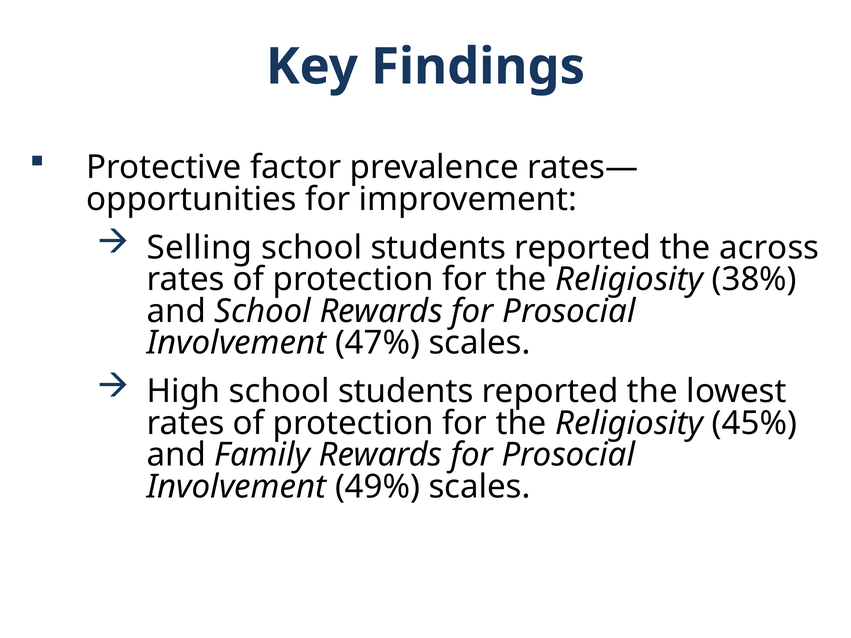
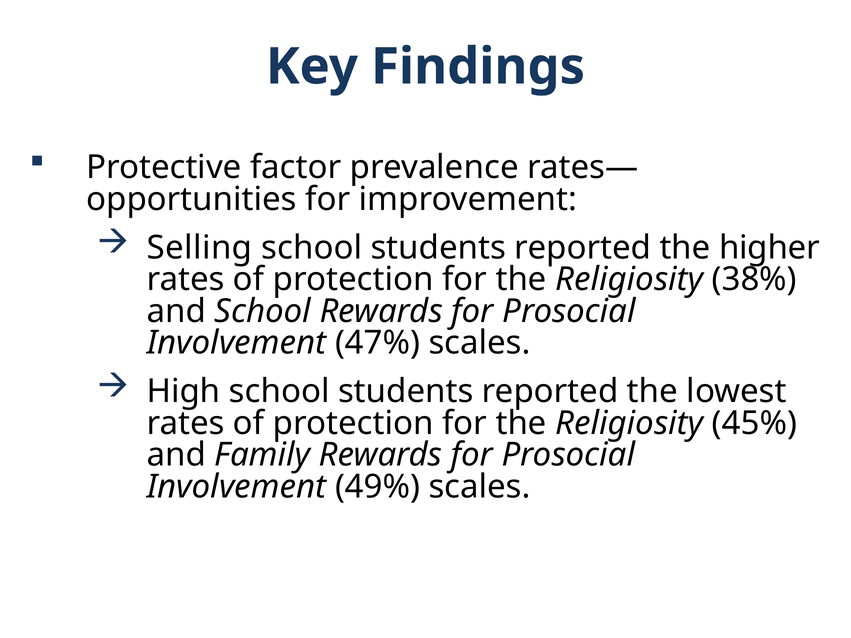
across: across -> higher
